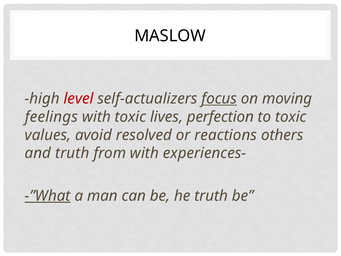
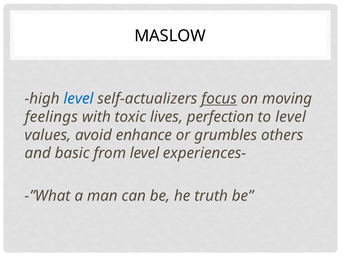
level at (79, 98) colour: red -> blue
to toxic: toxic -> level
resolved: resolved -> enhance
reactions: reactions -> grumbles
and truth: truth -> basic
from with: with -> level
-”What underline: present -> none
